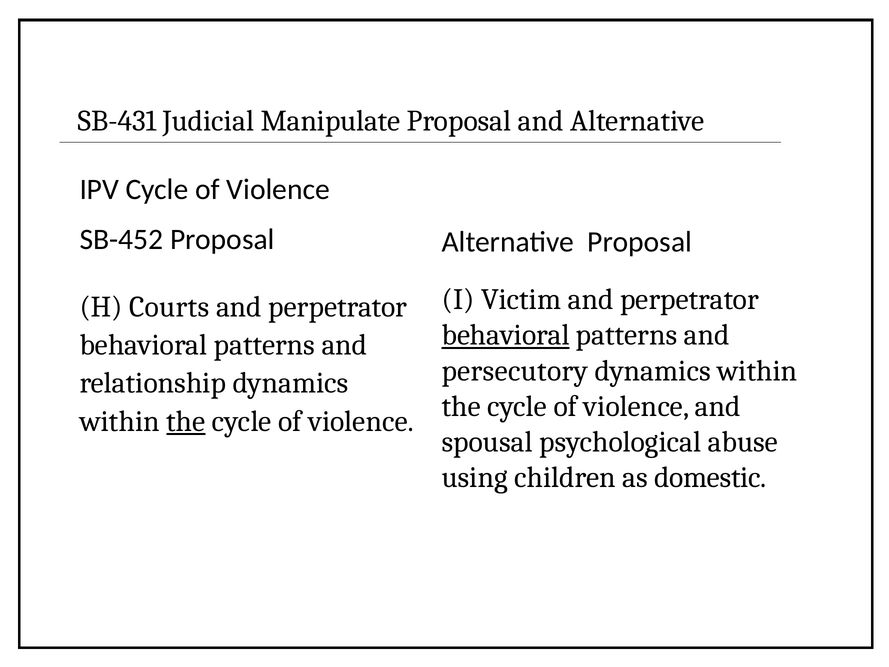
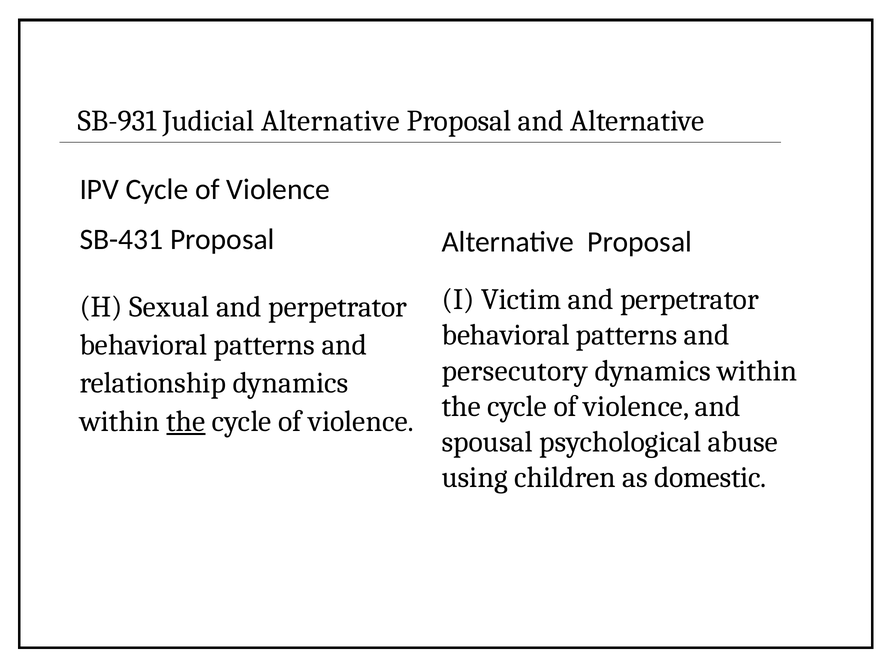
SB-431: SB-431 -> SB-931
Judicial Manipulate: Manipulate -> Alternative
SB-452: SB-452 -> SB-431
Courts: Courts -> Sexual
behavioral at (506, 335) underline: present -> none
